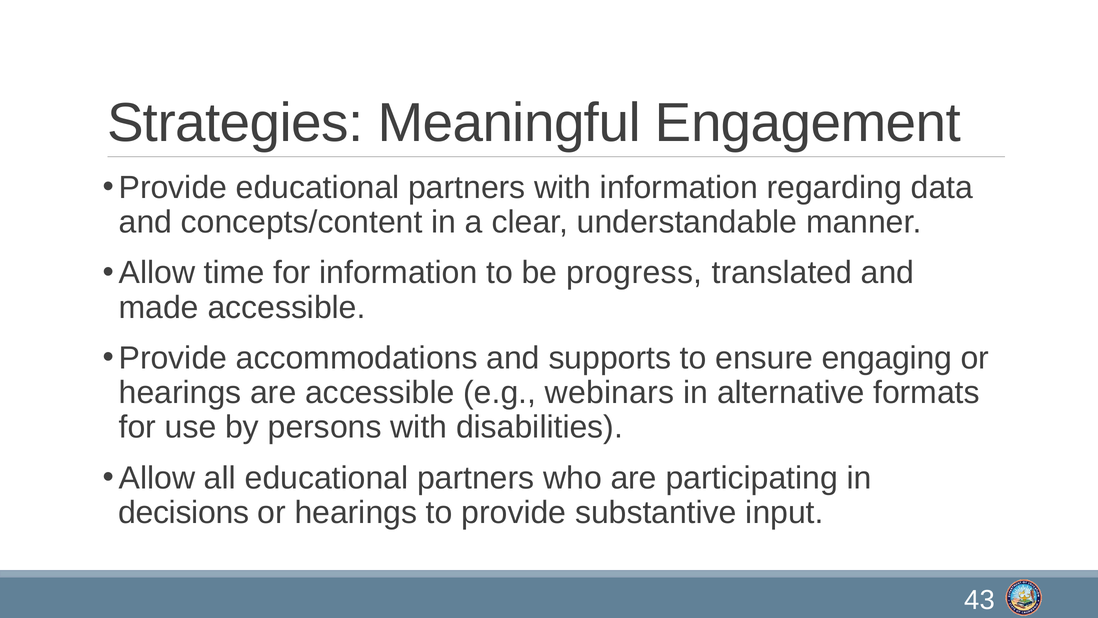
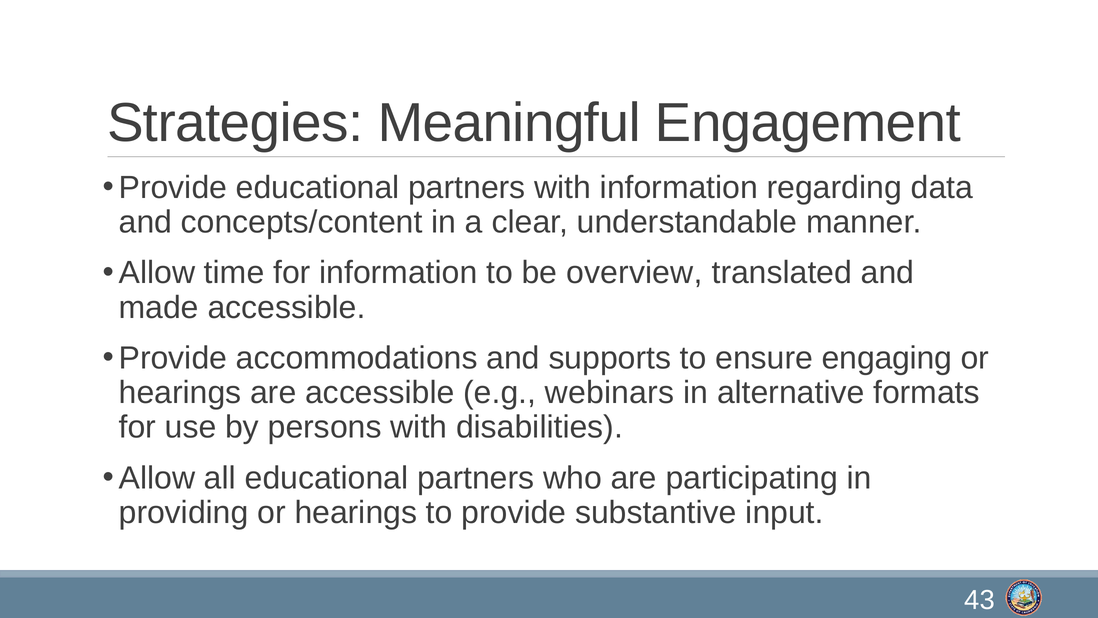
progress: progress -> overview
decisions: decisions -> providing
